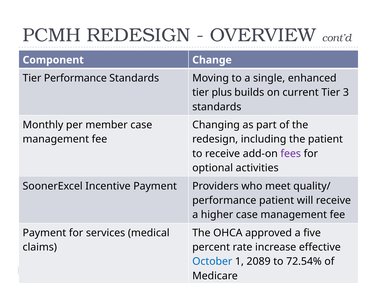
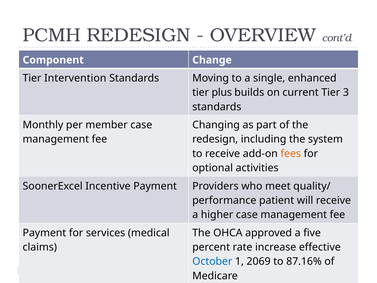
Tier Performance: Performance -> Intervention
the patient: patient -> system
fees colour: purple -> orange
2089: 2089 -> 2069
72.54%: 72.54% -> 87.16%
